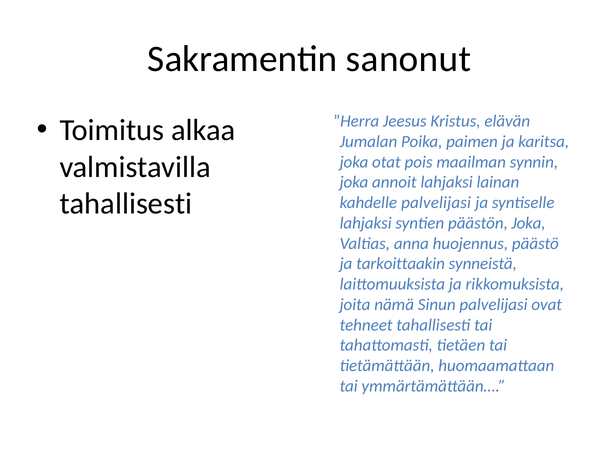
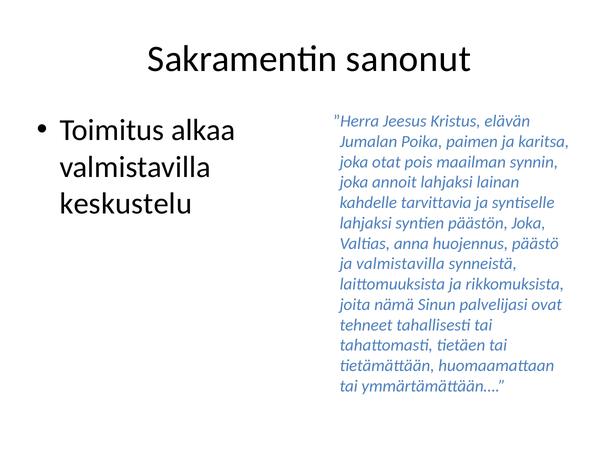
tahallisesti at (126, 204): tahallisesti -> keskustelu
kahdelle palvelijasi: palvelijasi -> tarvittavia
ja tarkoittaakin: tarkoittaakin -> valmistavilla
